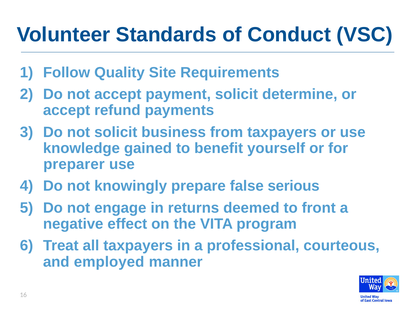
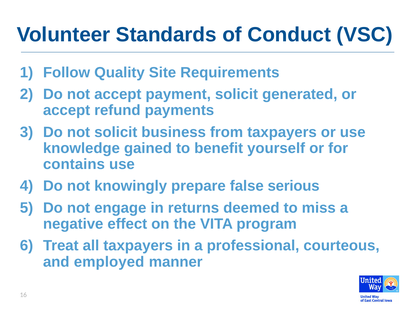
determine: determine -> generated
preparer: preparer -> contains
front: front -> miss
